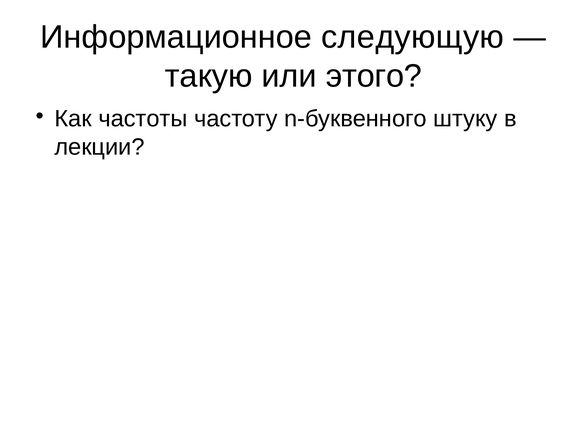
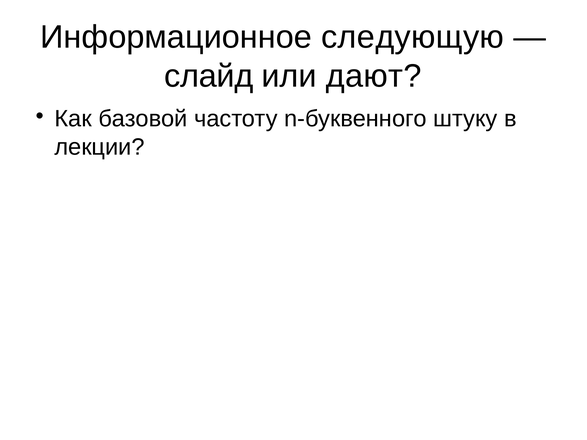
такую: такую -> слайд
этого: этого -> дают
частоты: частоты -> базовой
